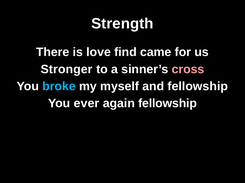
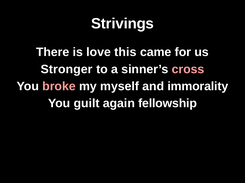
Strength: Strength -> Strivings
find: find -> this
broke colour: light blue -> pink
and fellowship: fellowship -> immorality
ever: ever -> guilt
